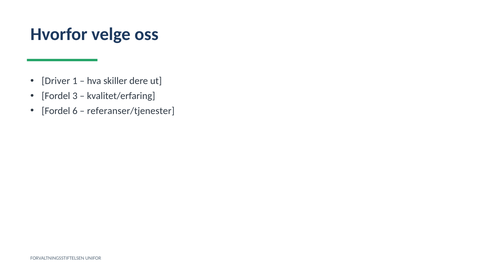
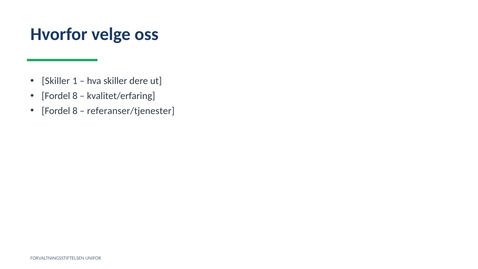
Driver at (56, 81): Driver -> Skiller
3 at (75, 96): 3 -> 8
6 at (75, 111): 6 -> 8
